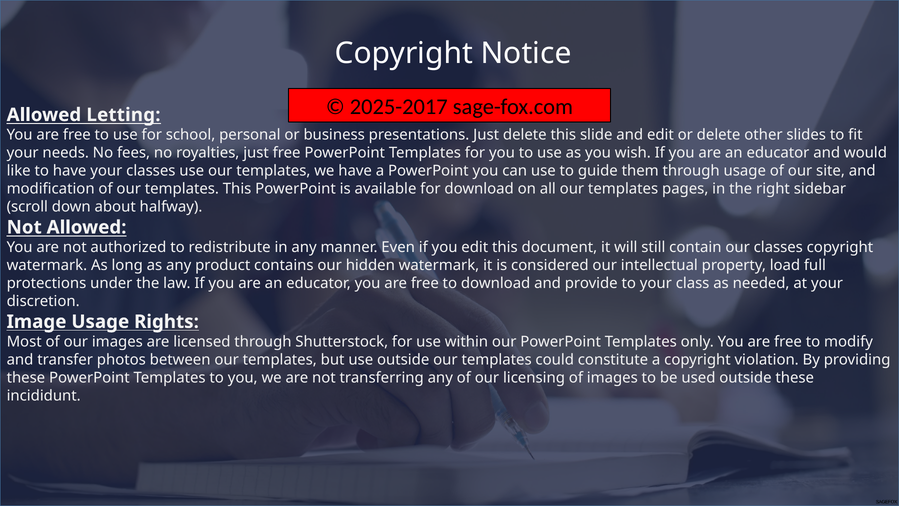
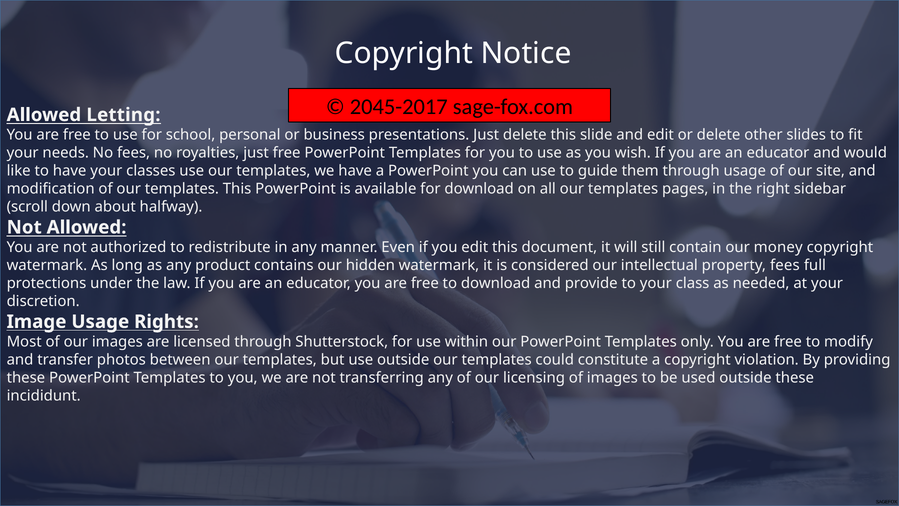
2025-2017: 2025-2017 -> 2045-2017
our classes: classes -> money
property load: load -> fees
